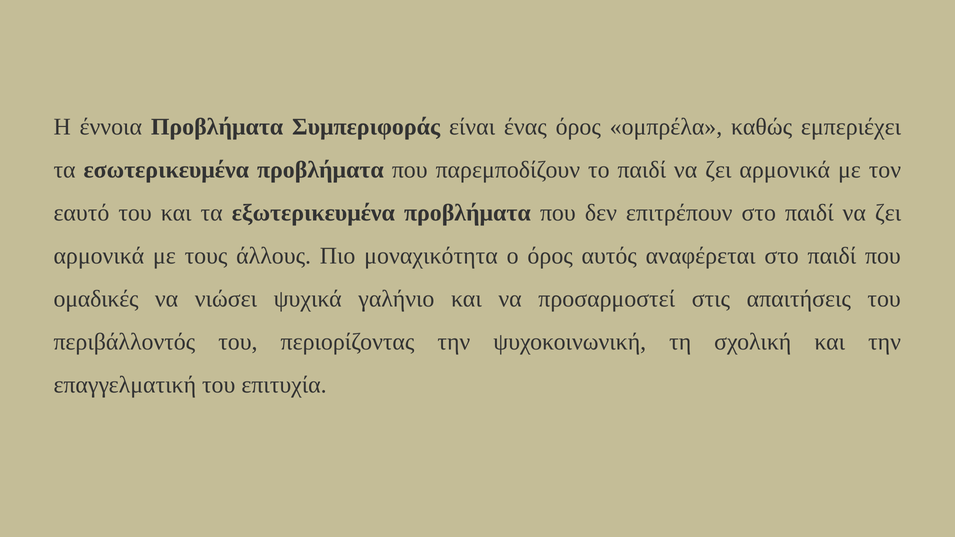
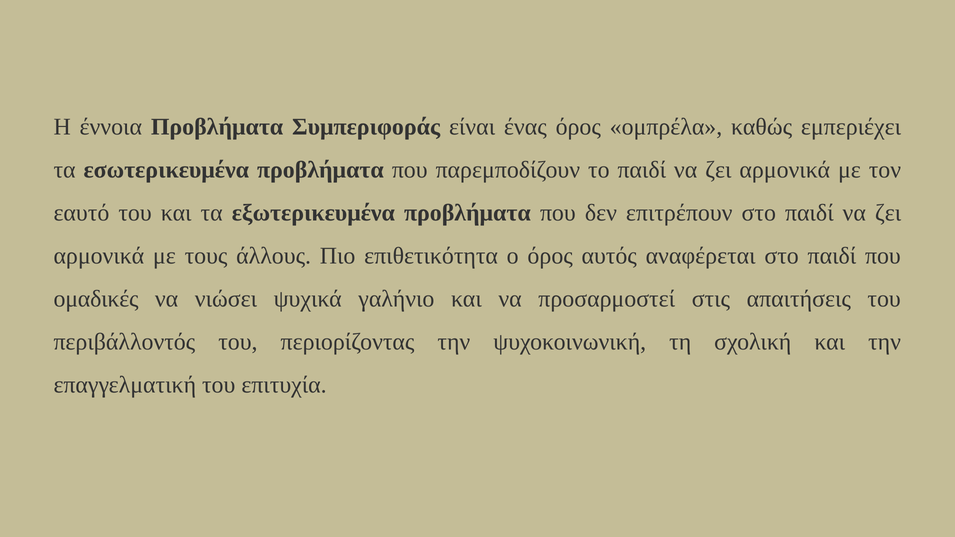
μοναχικότητα: μοναχικότητα -> επιθετικότητα
